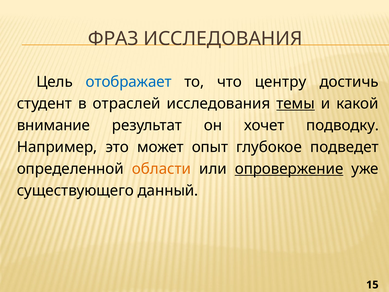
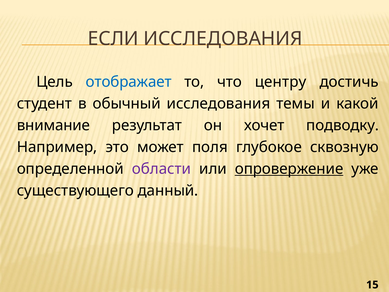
ФРАЗ: ФРАЗ -> ЕСЛИ
отраслей: отраслей -> обычный
темы underline: present -> none
опыт: опыт -> поля
подведет: подведет -> сквозную
области colour: orange -> purple
